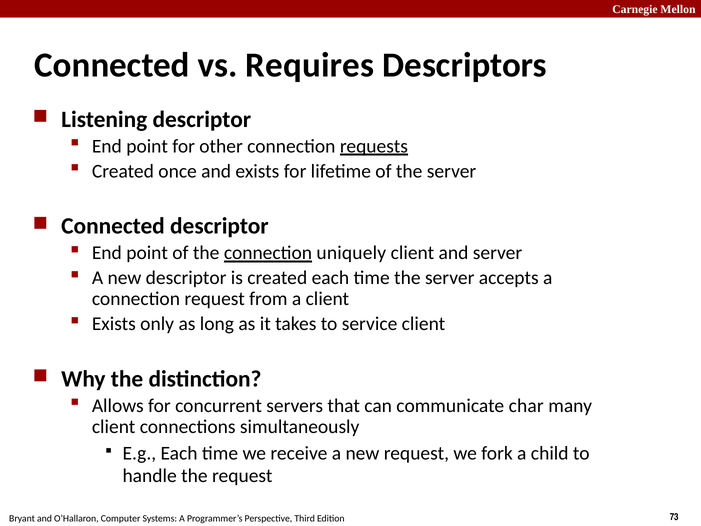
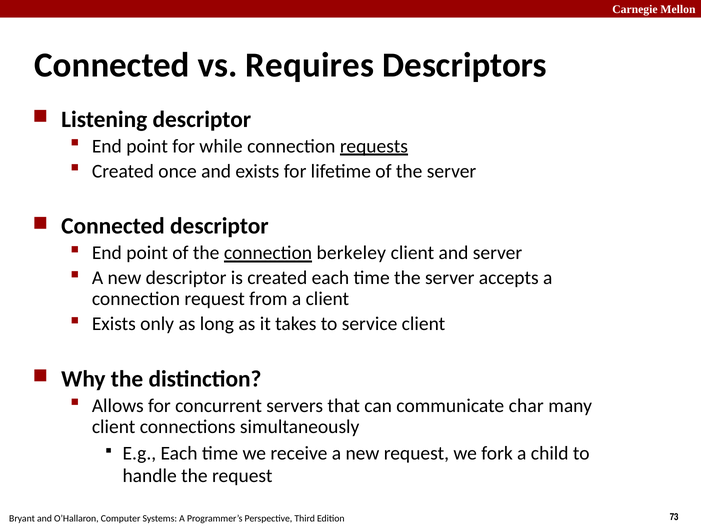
other: other -> while
uniquely: uniquely -> berkeley
